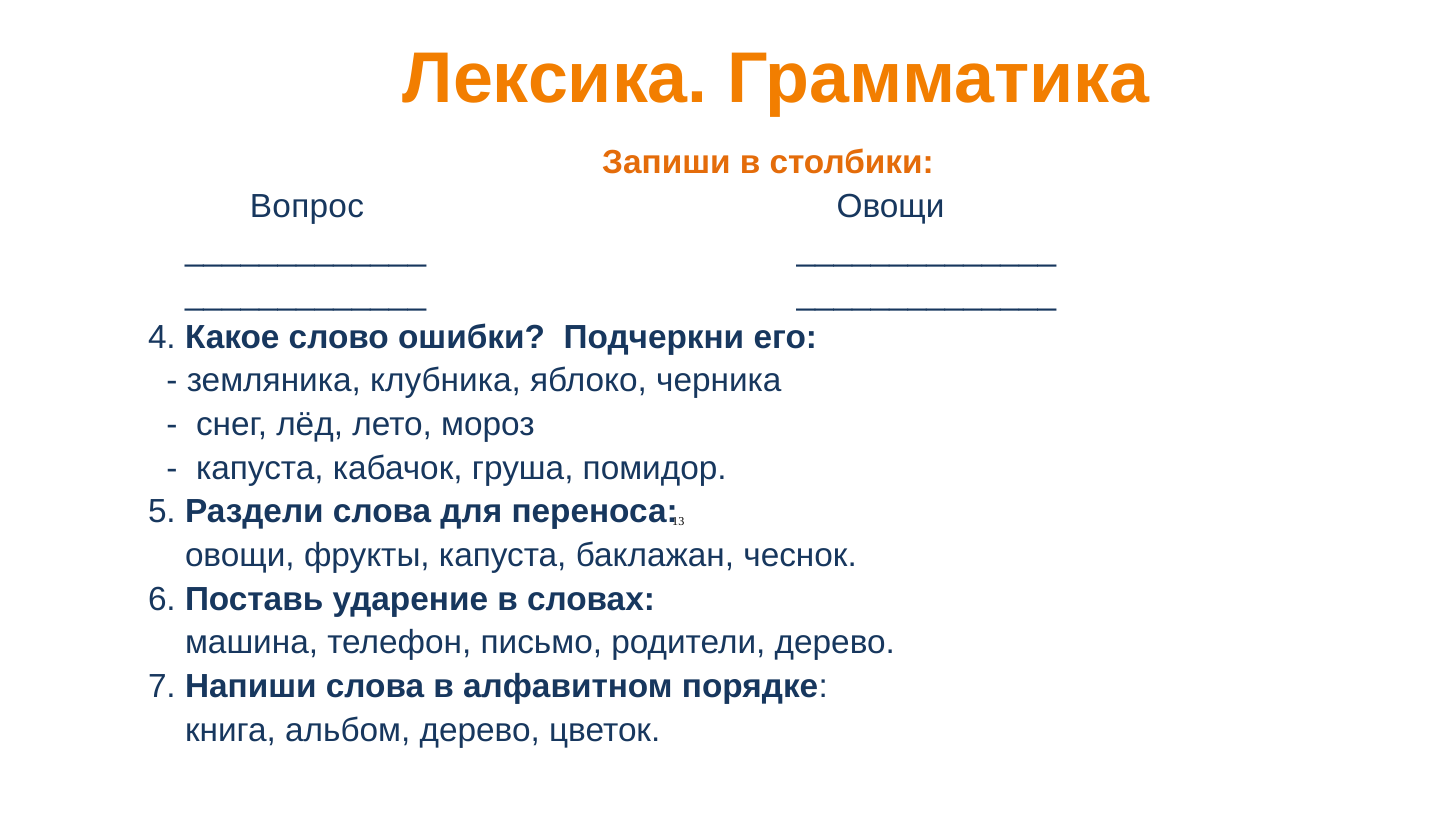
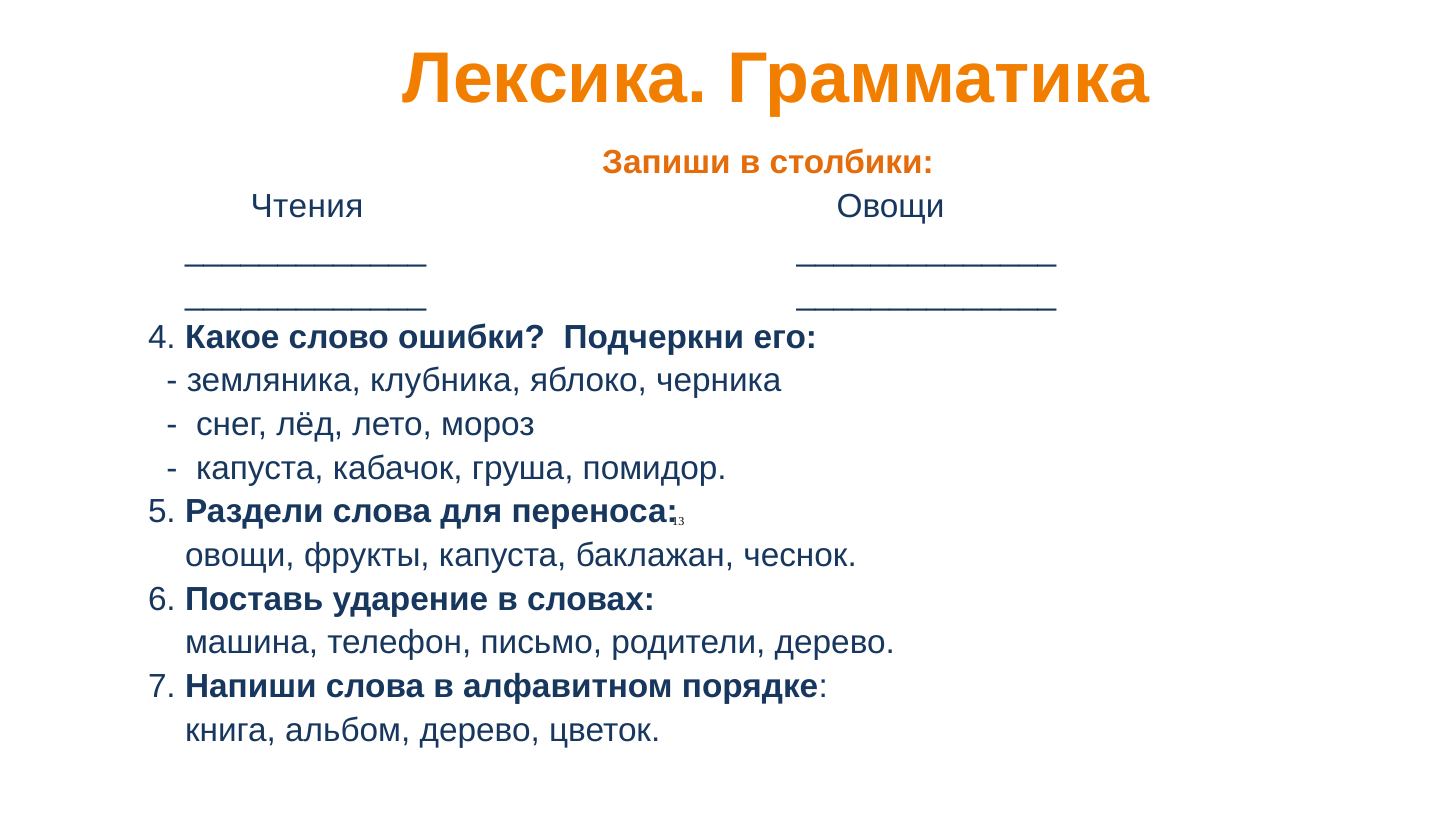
Вопрос: Вопрос -> Чтения
